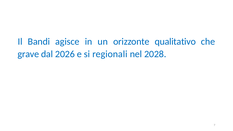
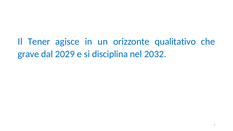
Bandi: Bandi -> Tener
2026: 2026 -> 2029
regionali: regionali -> disciplina
2028: 2028 -> 2032
